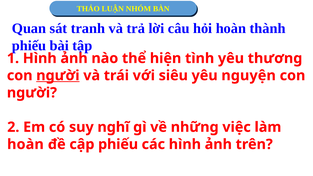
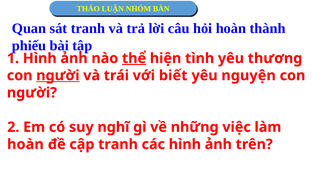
thể underline: none -> present
siêu: siêu -> biết
cập phiếu: phiếu -> tranh
